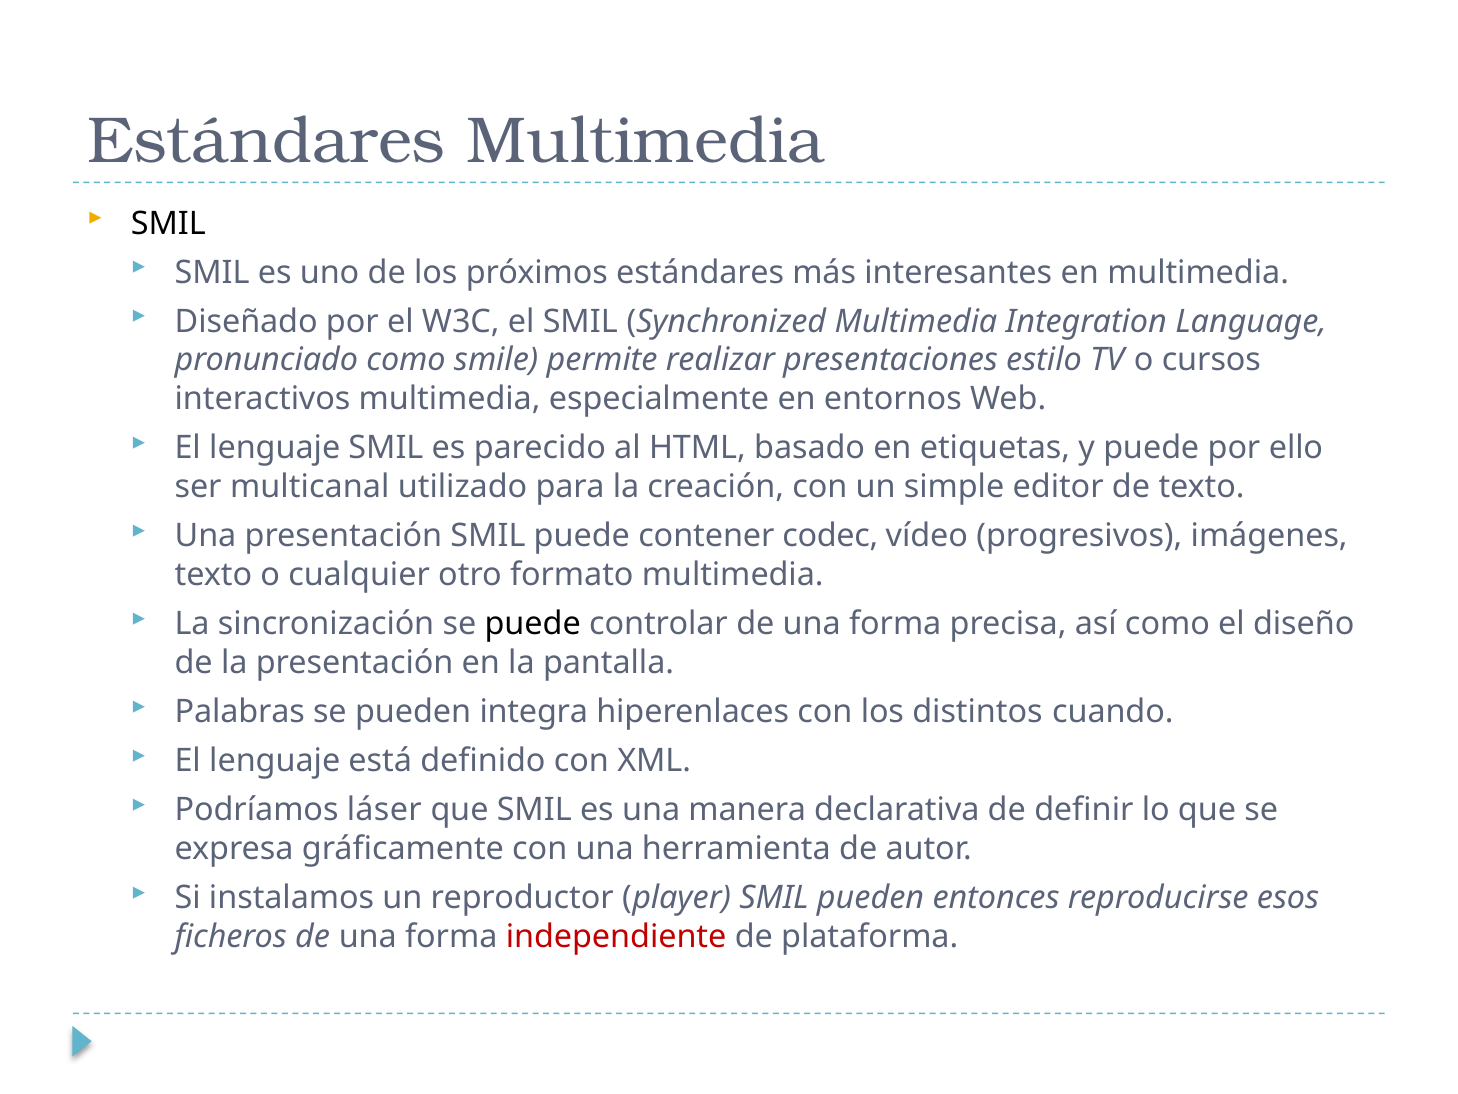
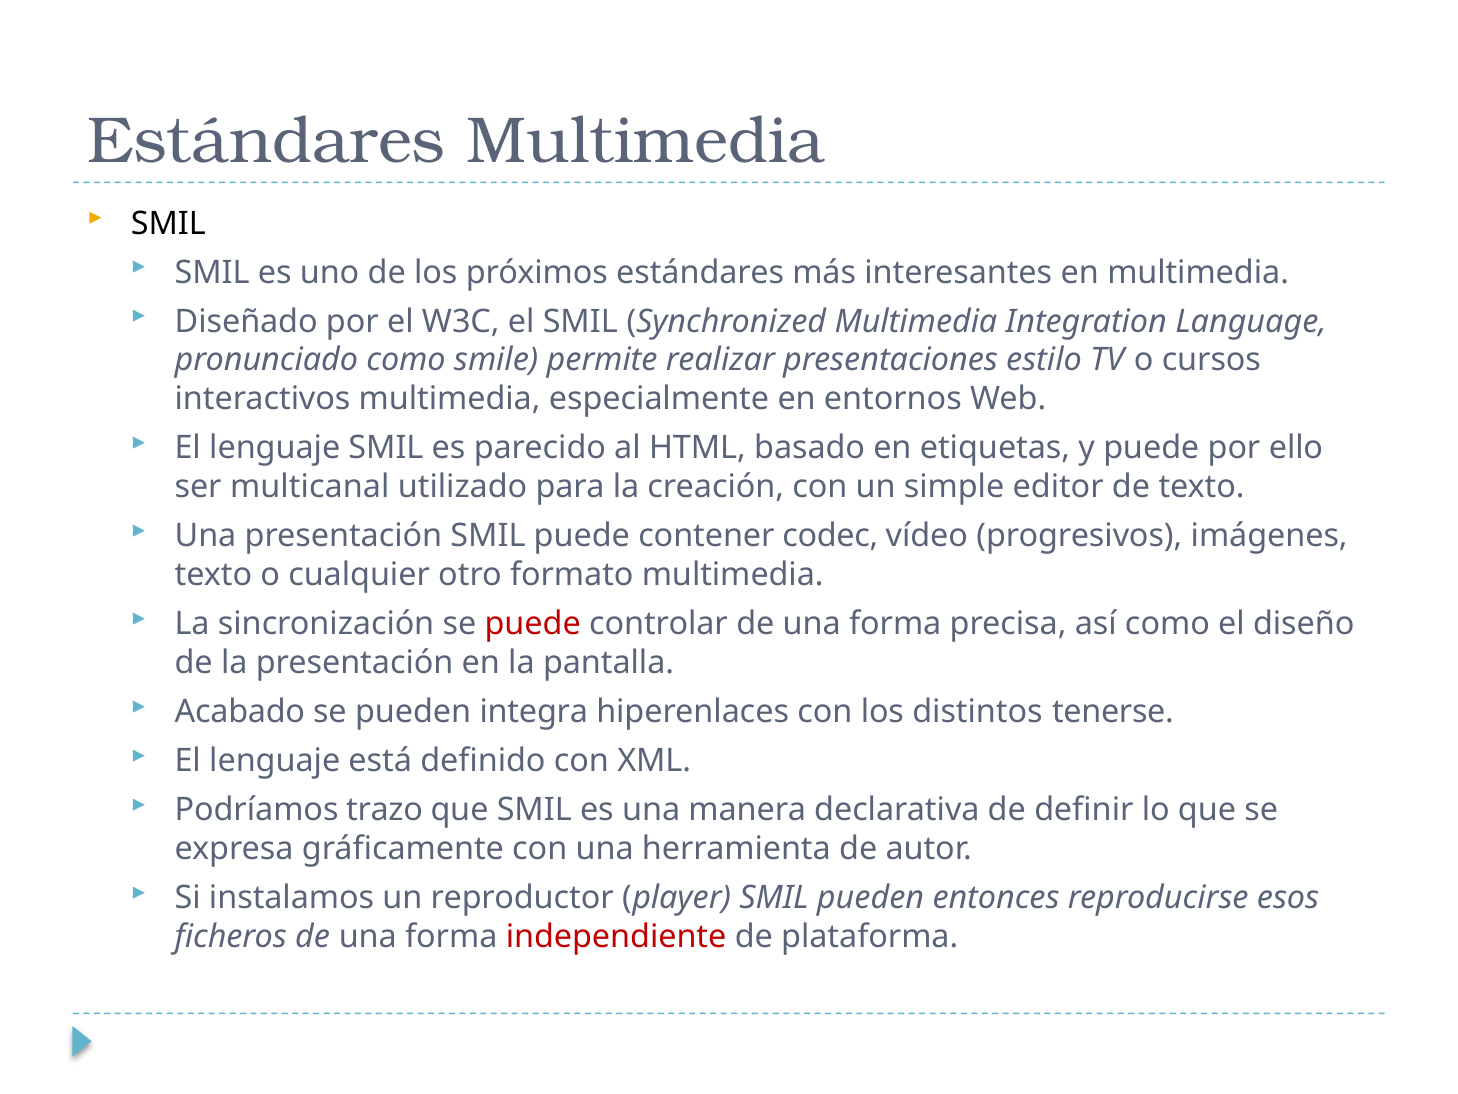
puede at (533, 624) colour: black -> red
Palabras: Palabras -> Acabado
cuando: cuando -> tenerse
láser: láser -> trazo
